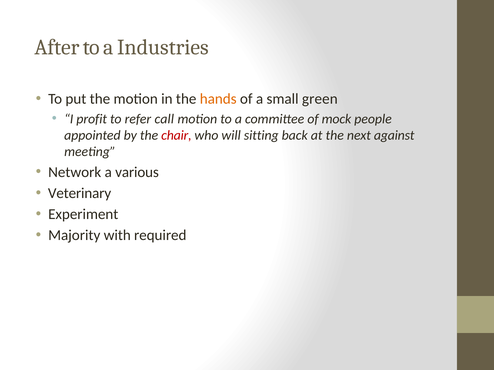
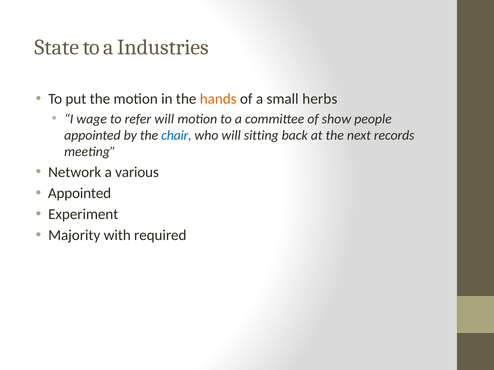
After: After -> State
green: green -> herbs
profit: profit -> wage
refer call: call -> will
mock: mock -> show
chair colour: red -> blue
against: against -> records
Veterinary at (80, 193): Veterinary -> Appointed
